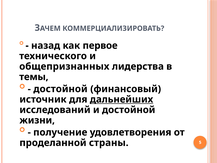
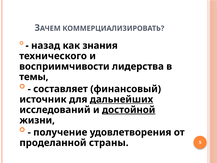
первое: первое -> знания
общепризнанных: общепризнанных -> восприимчивости
достойной at (60, 89): достойной -> составляет
достойной at (129, 110) underline: none -> present
